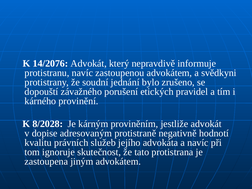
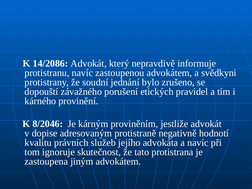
14/2076: 14/2076 -> 14/2086
8/2028: 8/2028 -> 8/2046
